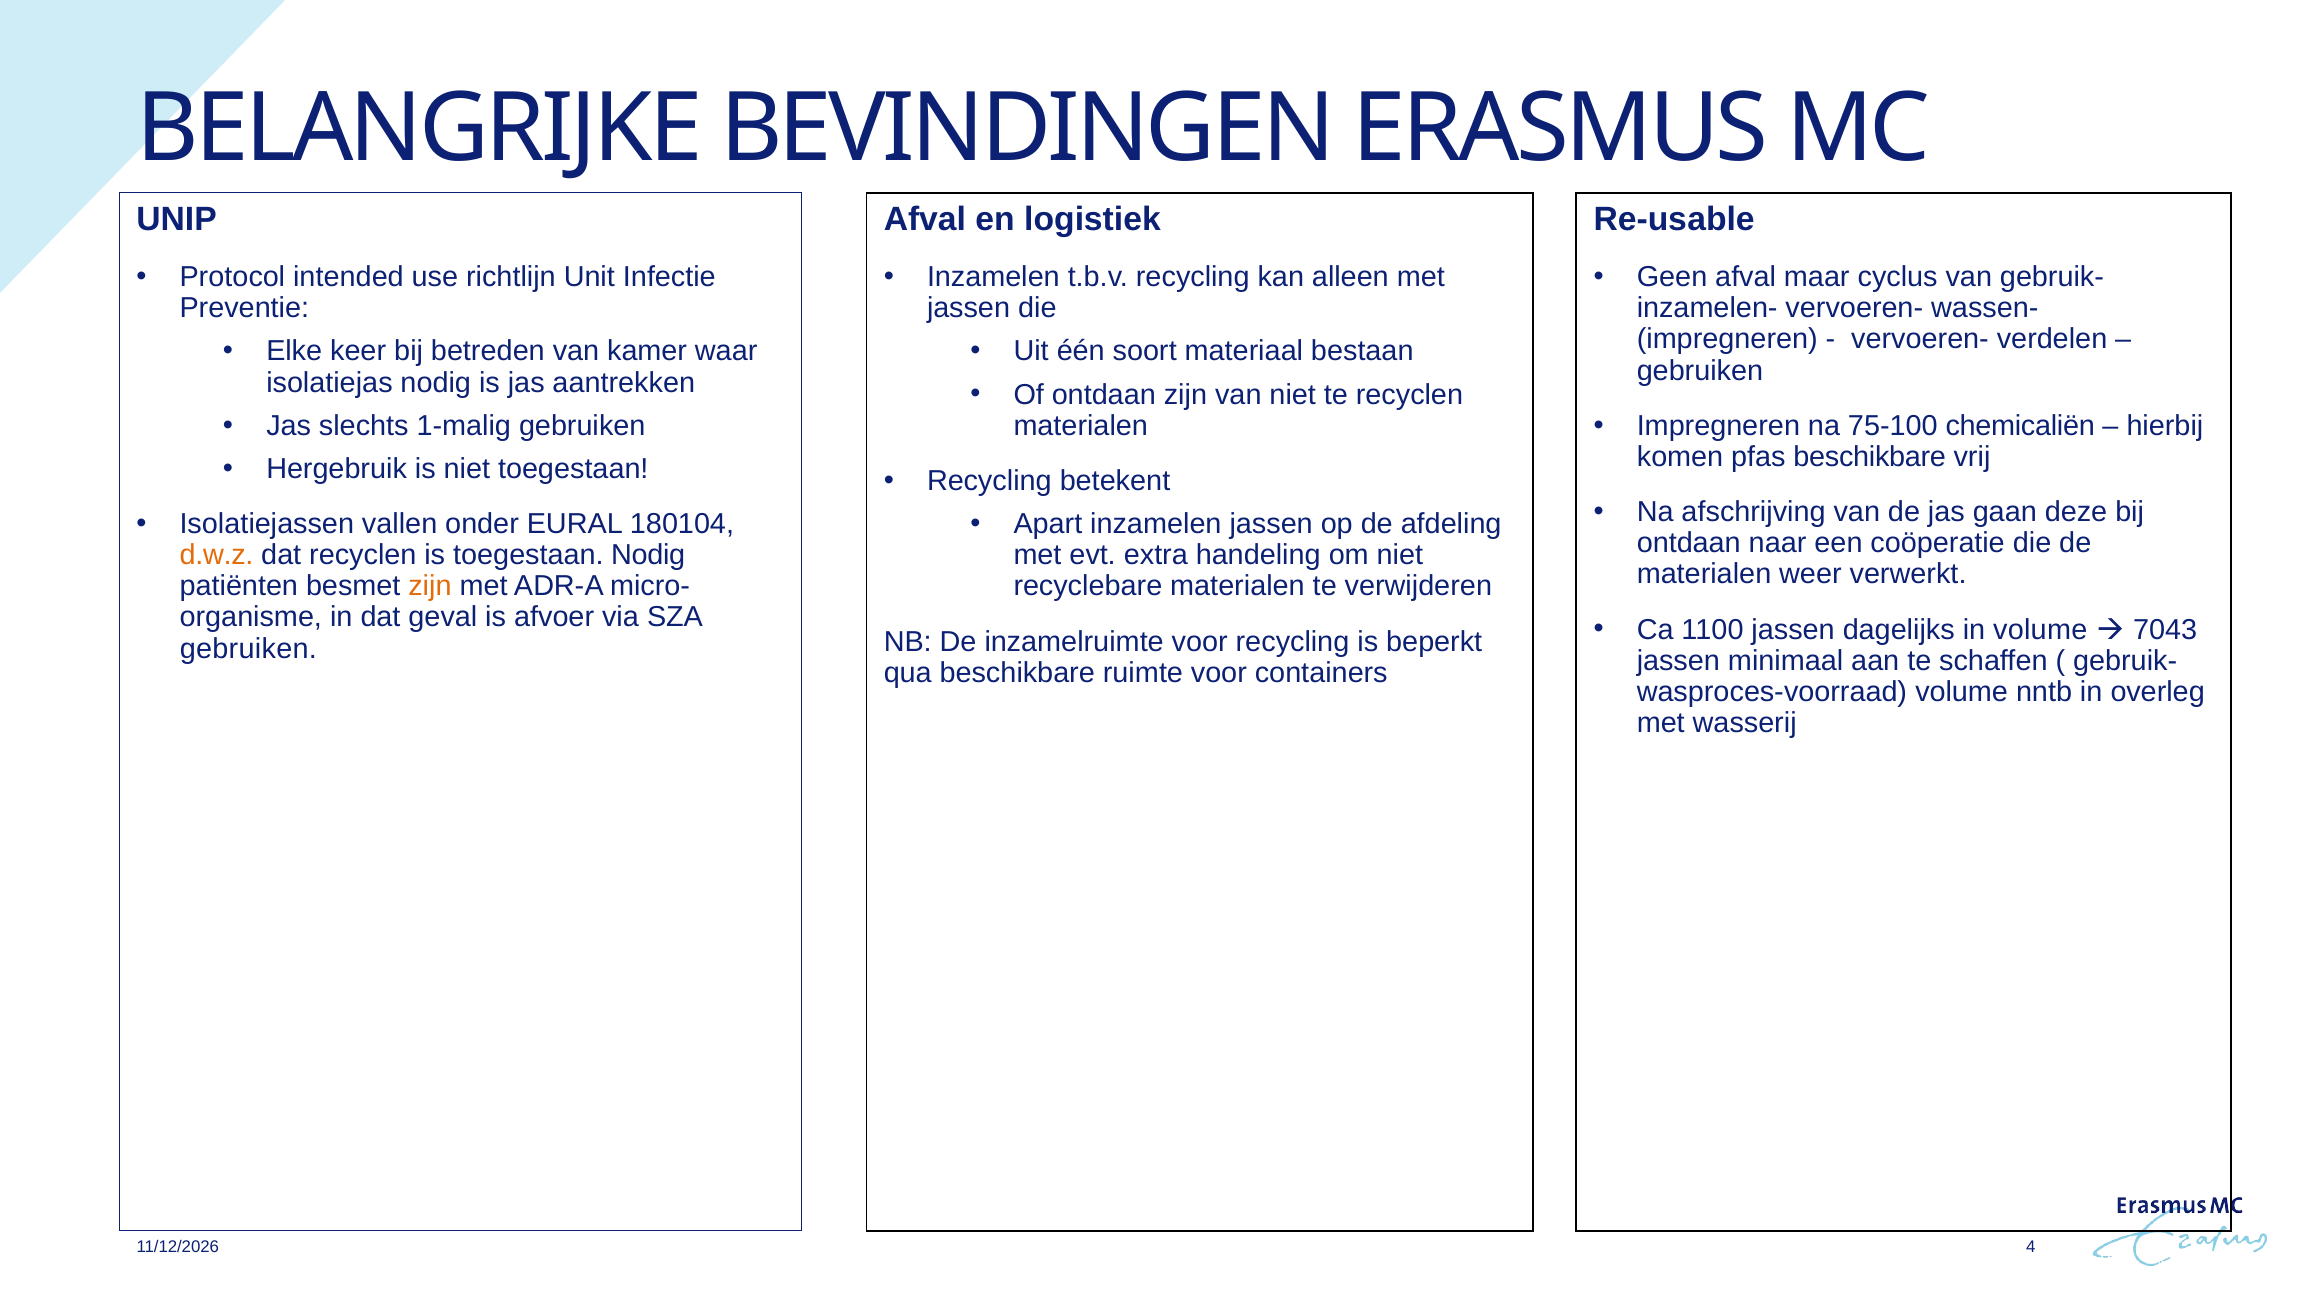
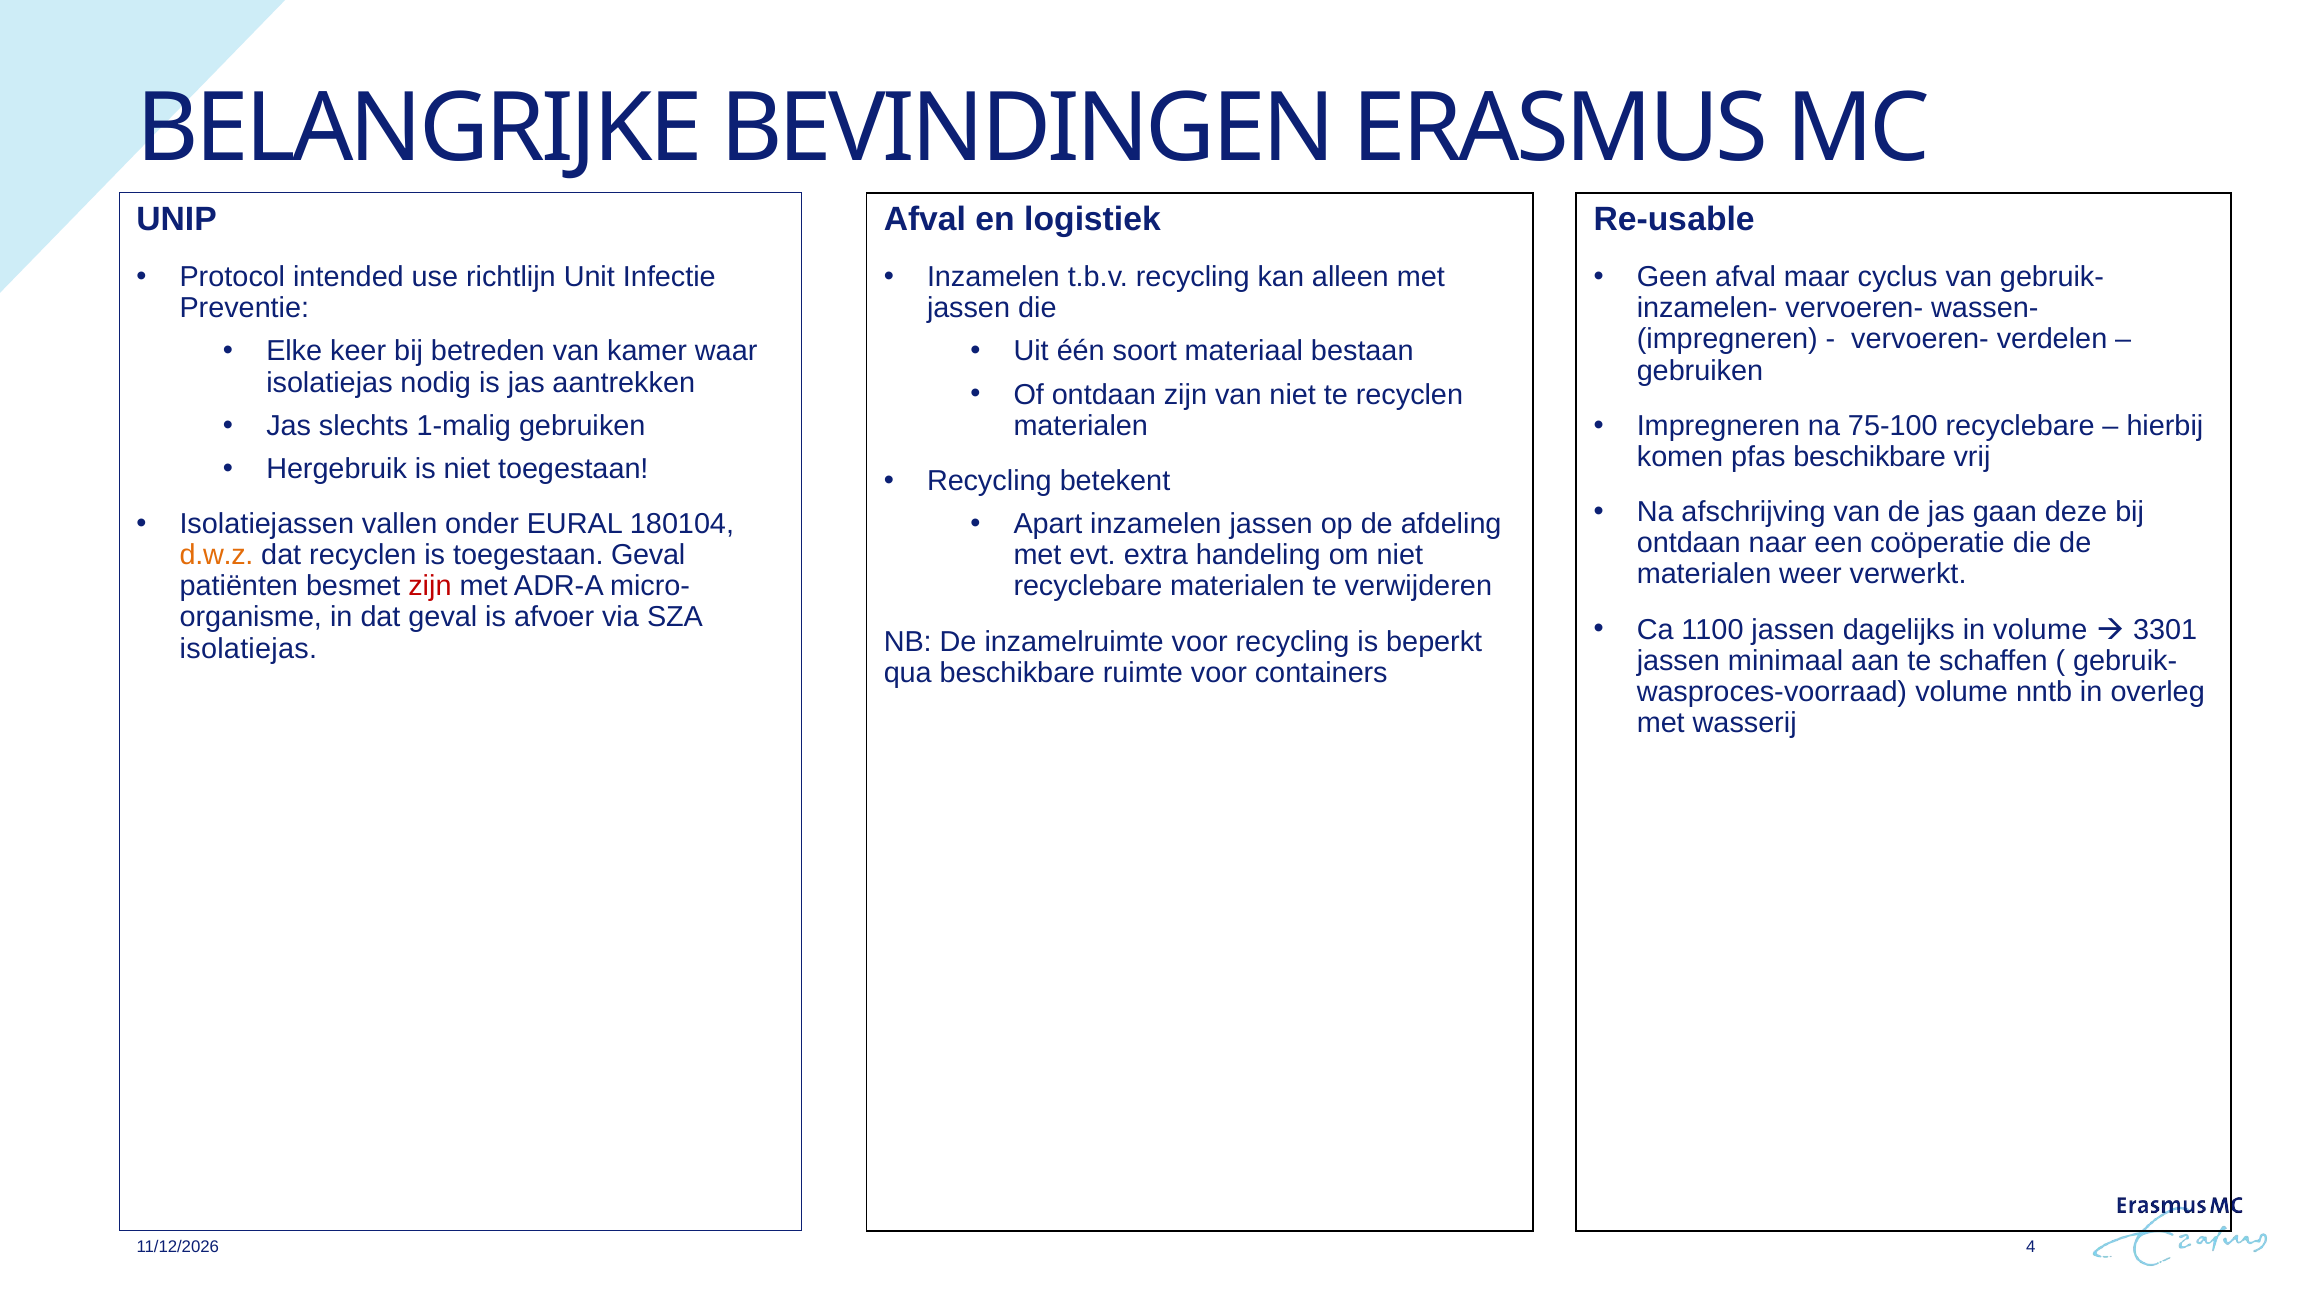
75-100 chemicaliën: chemicaliën -> recyclebare
toegestaan Nodig: Nodig -> Geval
zijn at (430, 586) colour: orange -> red
7043: 7043 -> 3301
gebruiken at (248, 649): gebruiken -> isolatiejas
